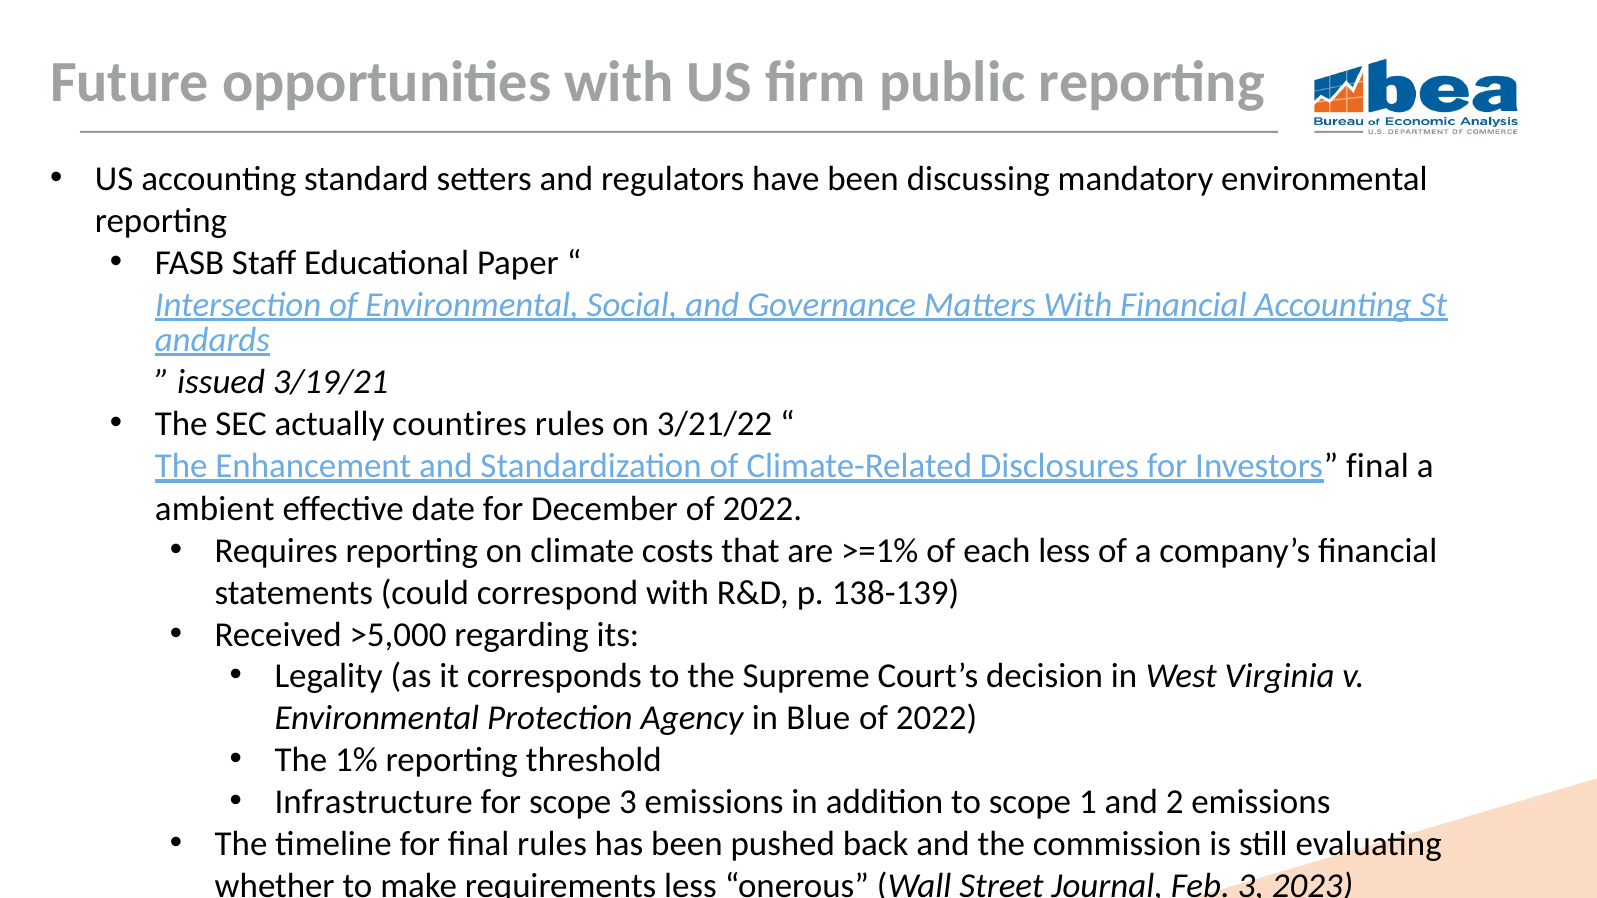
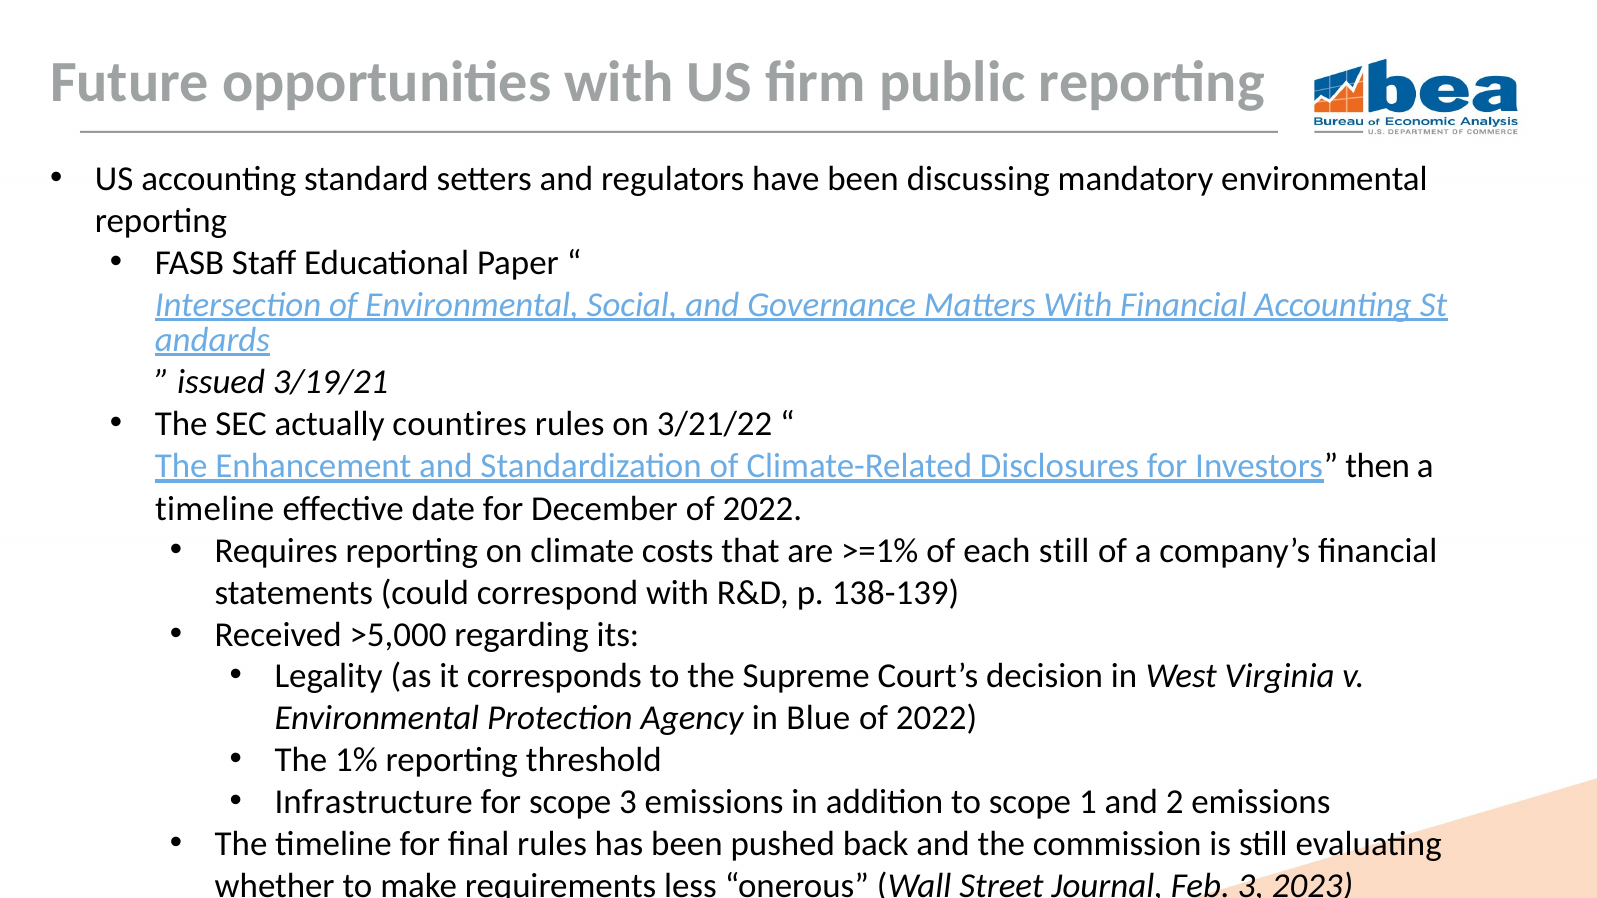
Investors final: final -> then
ambient at (215, 509): ambient -> timeline
each less: less -> still
